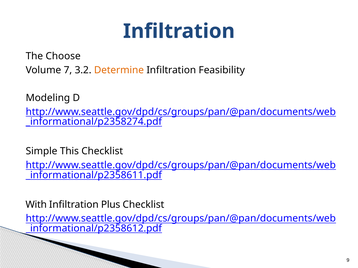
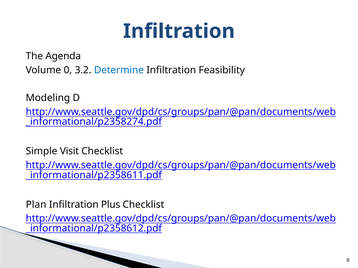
Choose: Choose -> Agenda
7: 7 -> 0
Determine colour: orange -> blue
This: This -> Visit
With: With -> Plan
